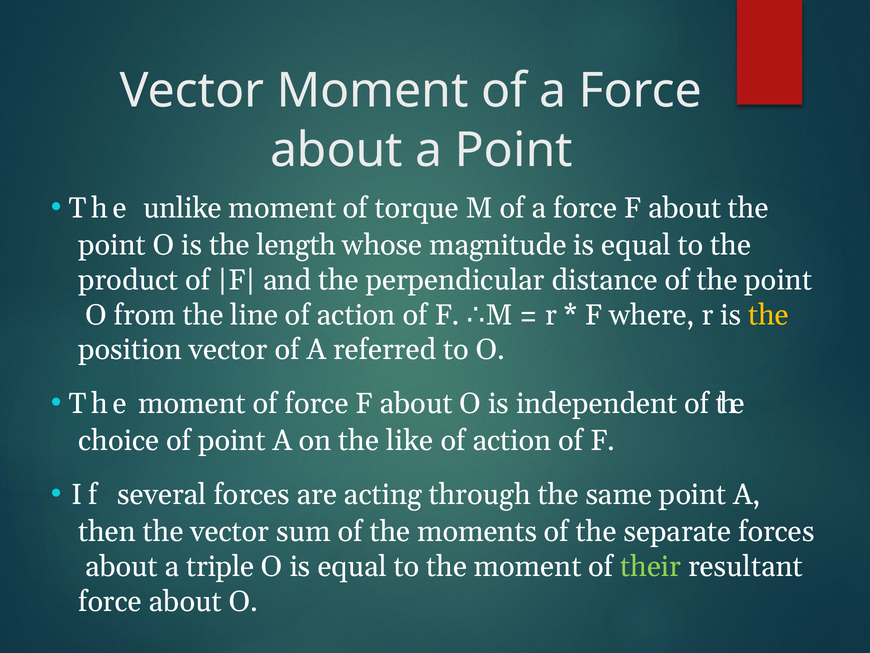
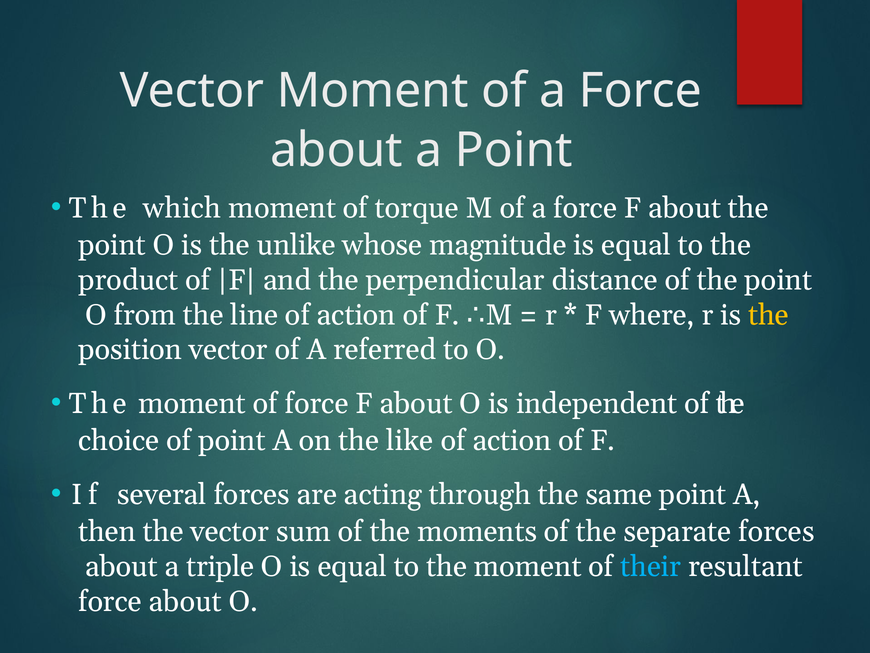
unlike: unlike -> which
length: length -> unlike
their colour: light green -> light blue
